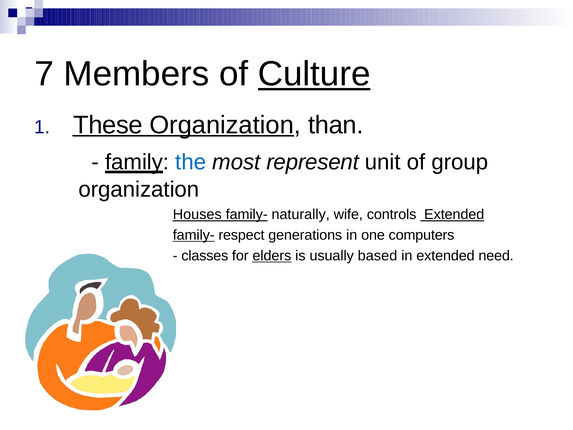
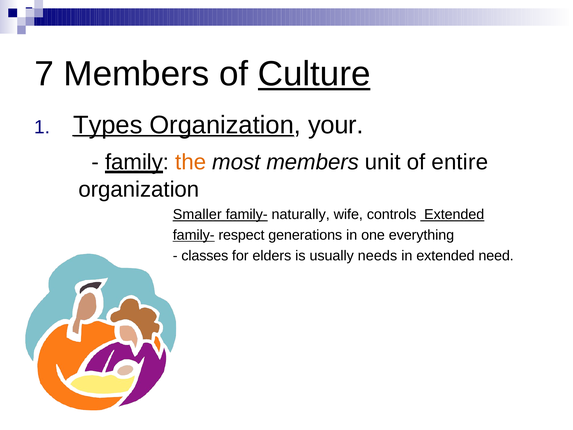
These: These -> Types
than: than -> your
the colour: blue -> orange
most represent: represent -> members
group: group -> entire
Houses: Houses -> Smaller
computers: computers -> everything
elders underline: present -> none
based: based -> needs
